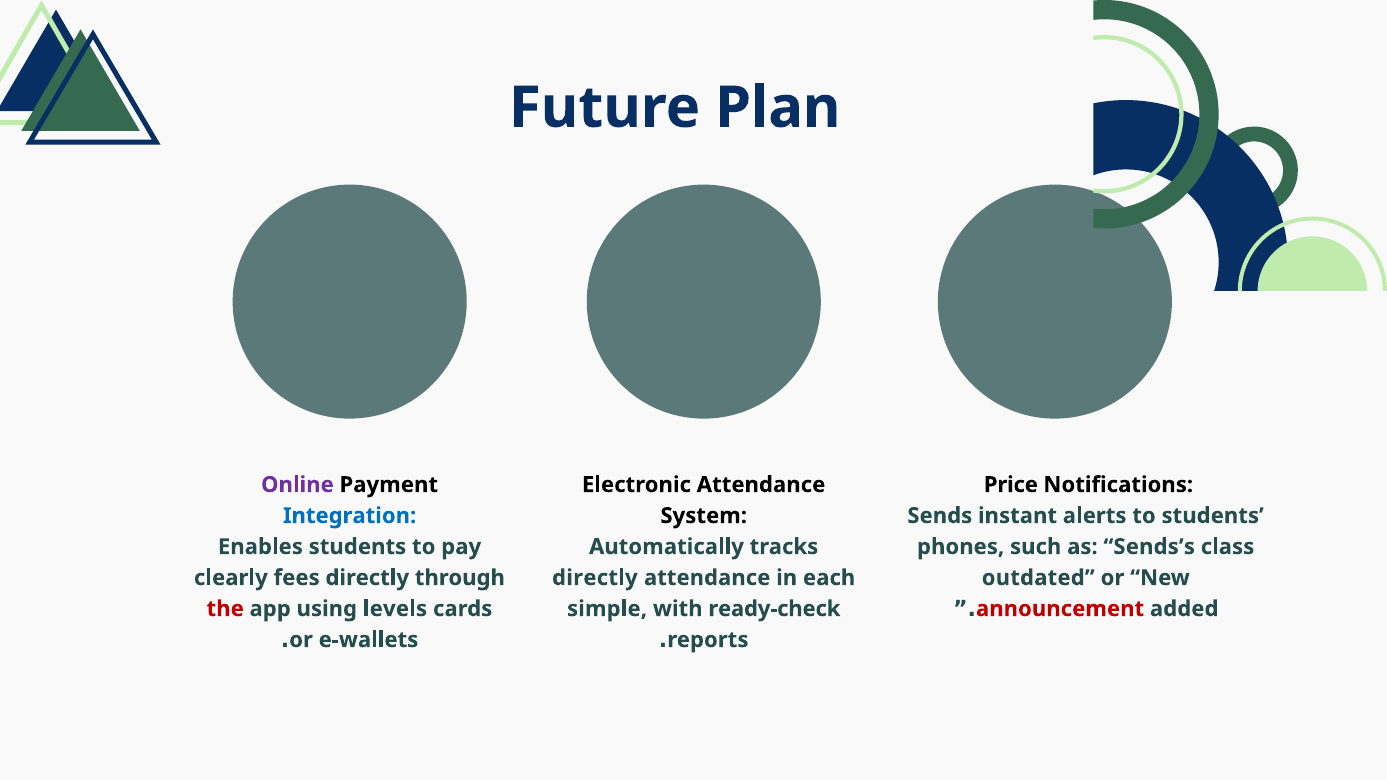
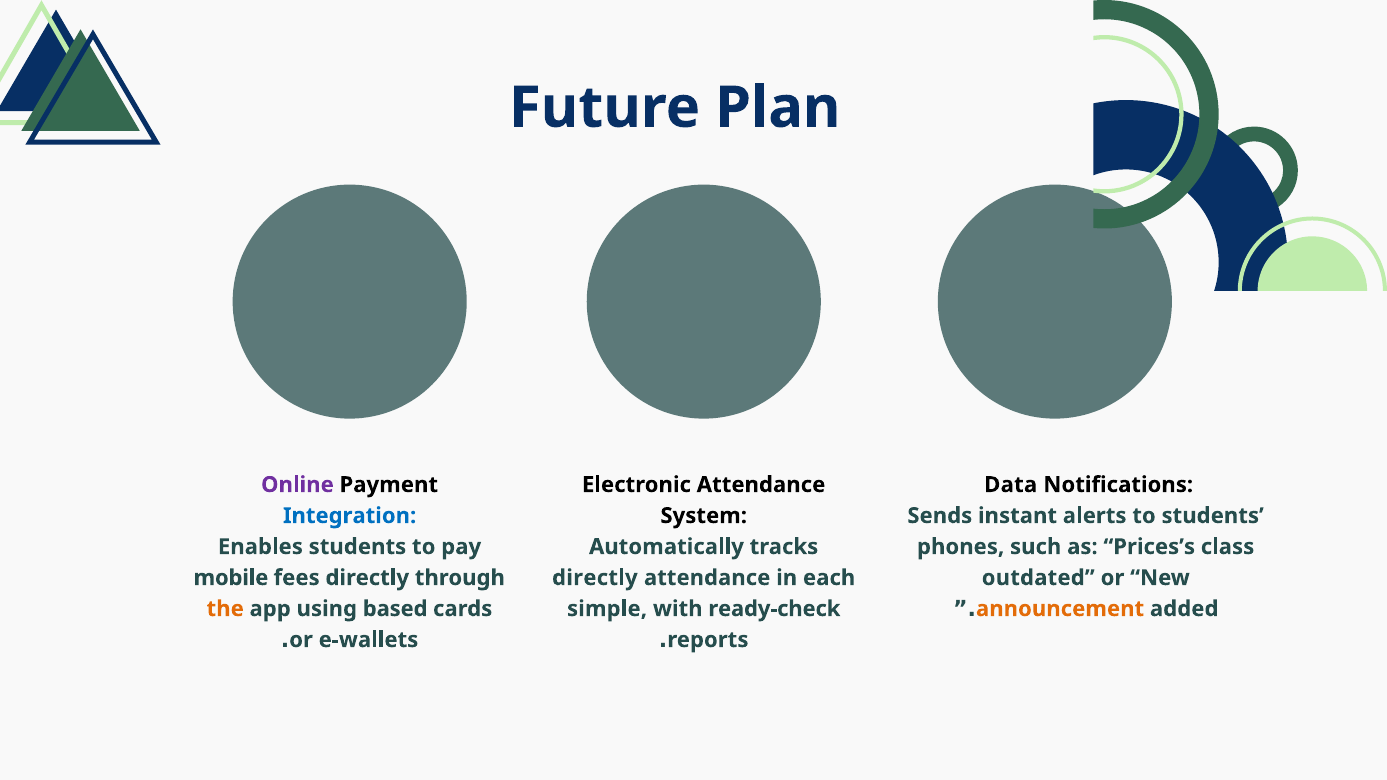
Price: Price -> Data
Sends’s: Sends’s -> Prices’s
clearly: clearly -> mobile
the colour: red -> orange
levels: levels -> based
announcement colour: red -> orange
